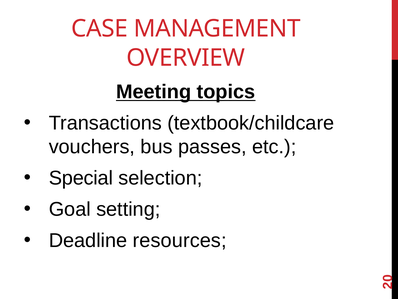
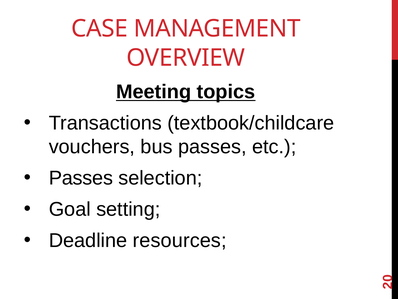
Special at (81, 178): Special -> Passes
